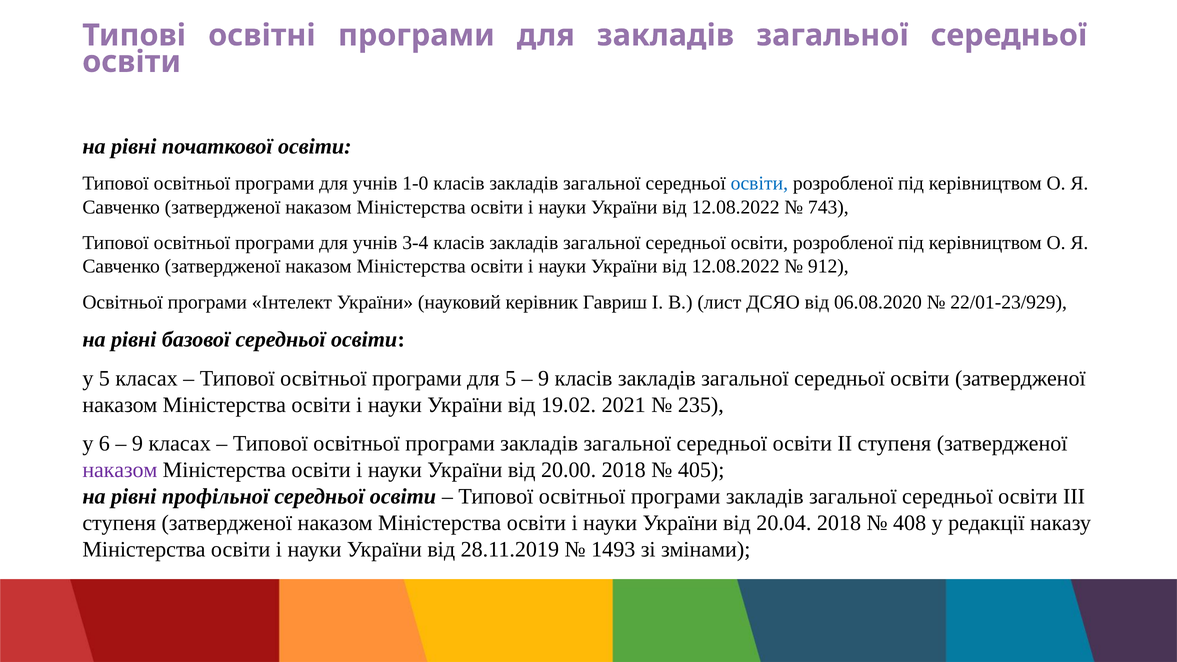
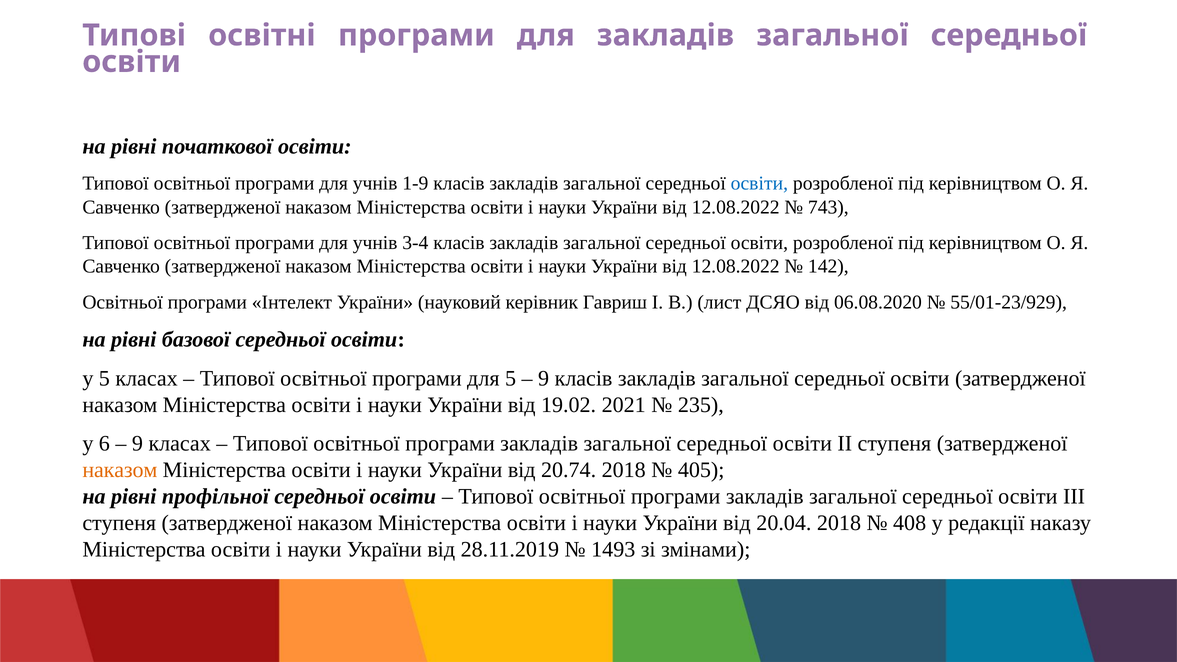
1-0: 1-0 -> 1-9
912: 912 -> 142
22/01-23/929: 22/01-23/929 -> 55/01-23/929
наказом at (120, 470) colour: purple -> orange
20.00: 20.00 -> 20.74
